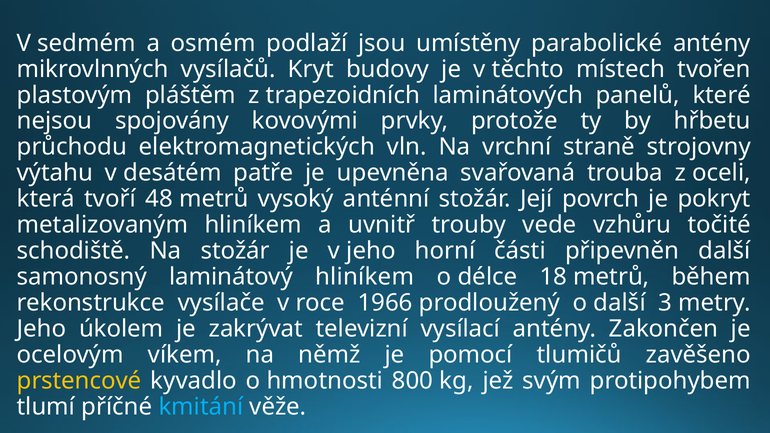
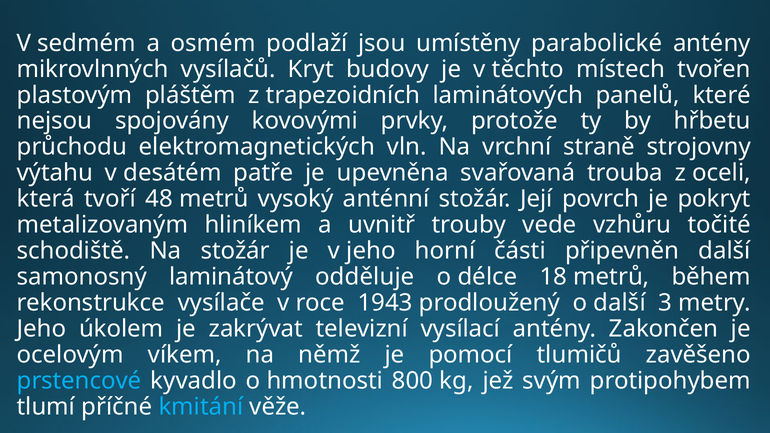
laminátový hliníkem: hliníkem -> odděluje
1966: 1966 -> 1943
prstencové colour: yellow -> light blue
